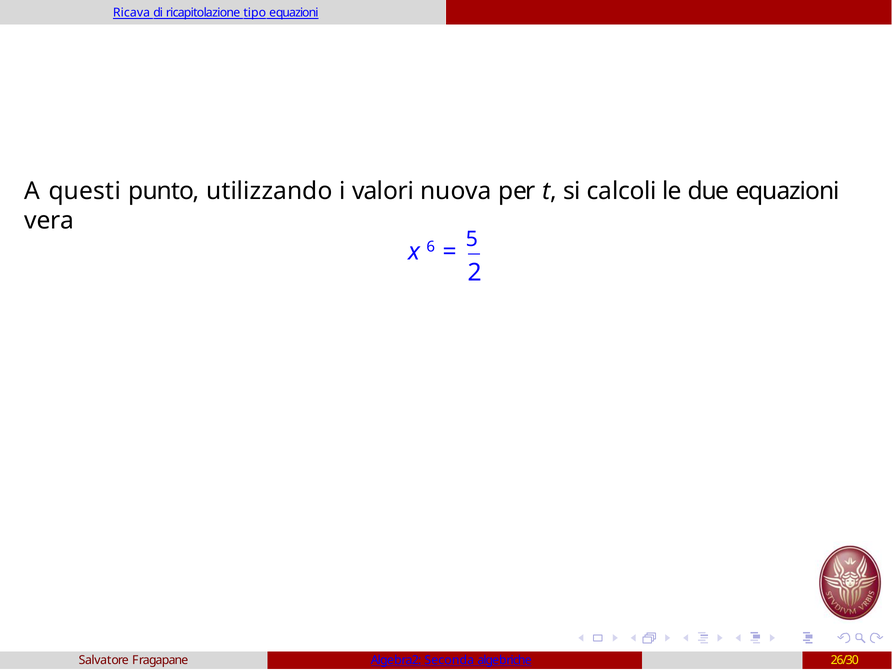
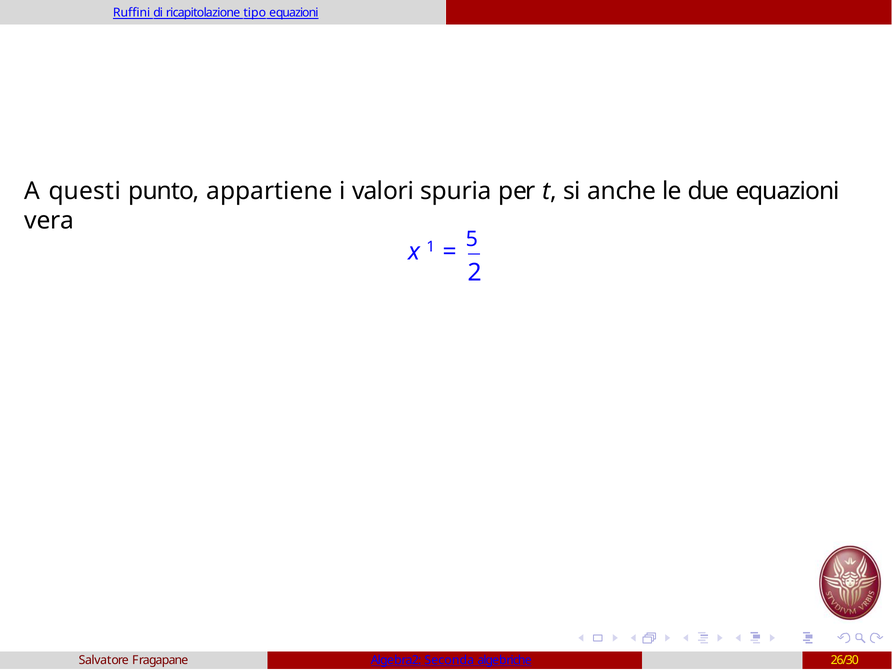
Ricava: Ricava -> Ruffini
utilizzando: utilizzando -> appartiene
nuova: nuova -> spuria
calcoli: calcoli -> anche
6: 6 -> 1
